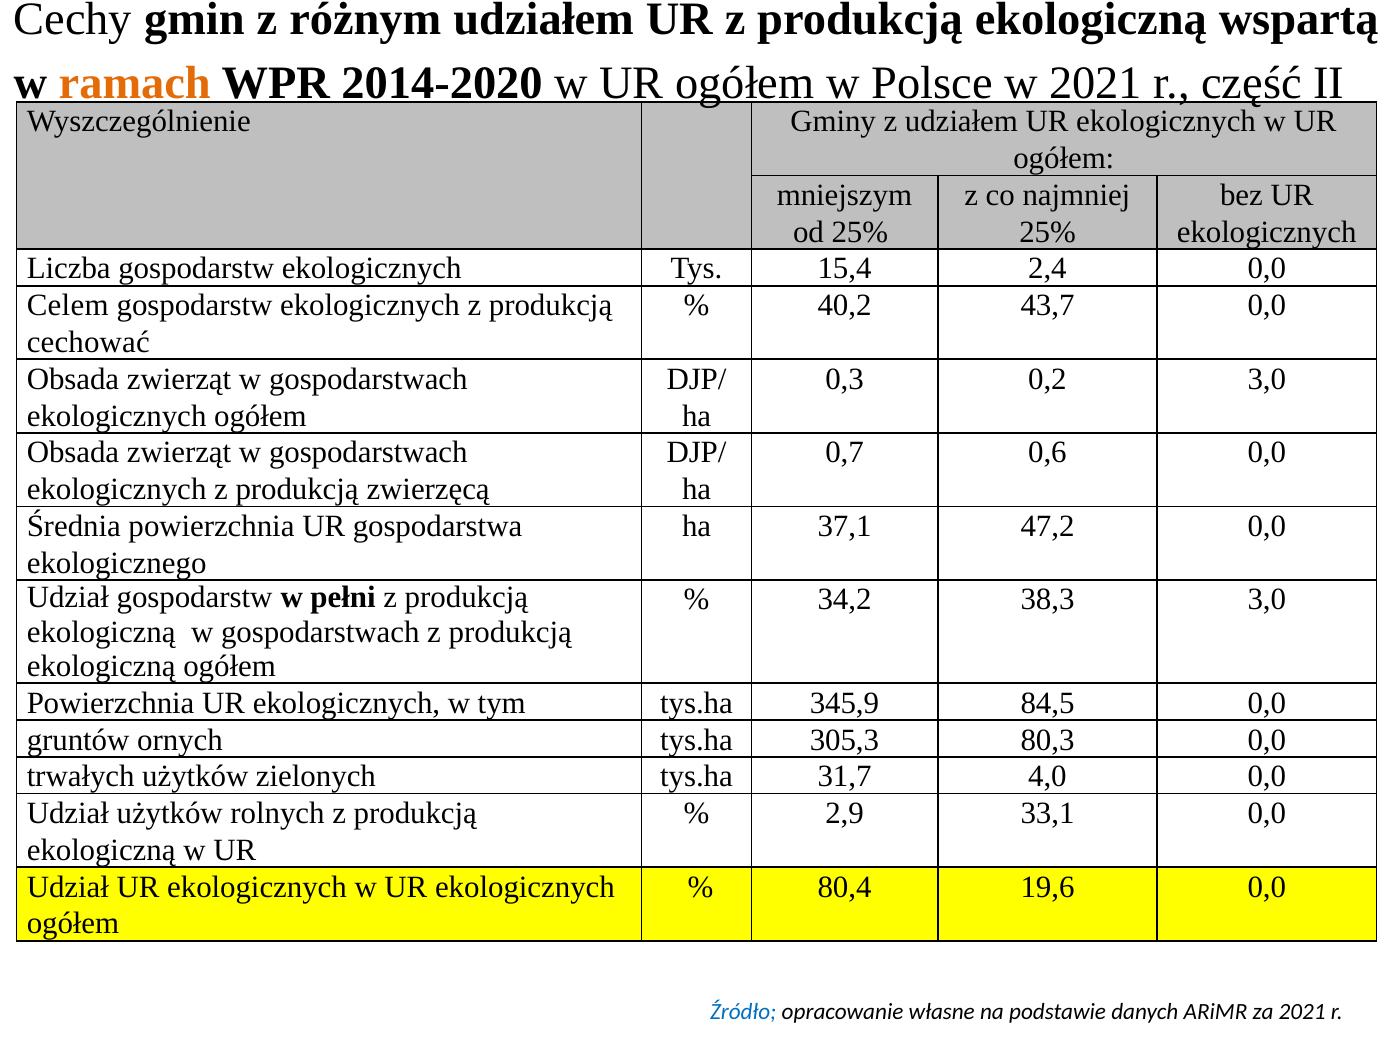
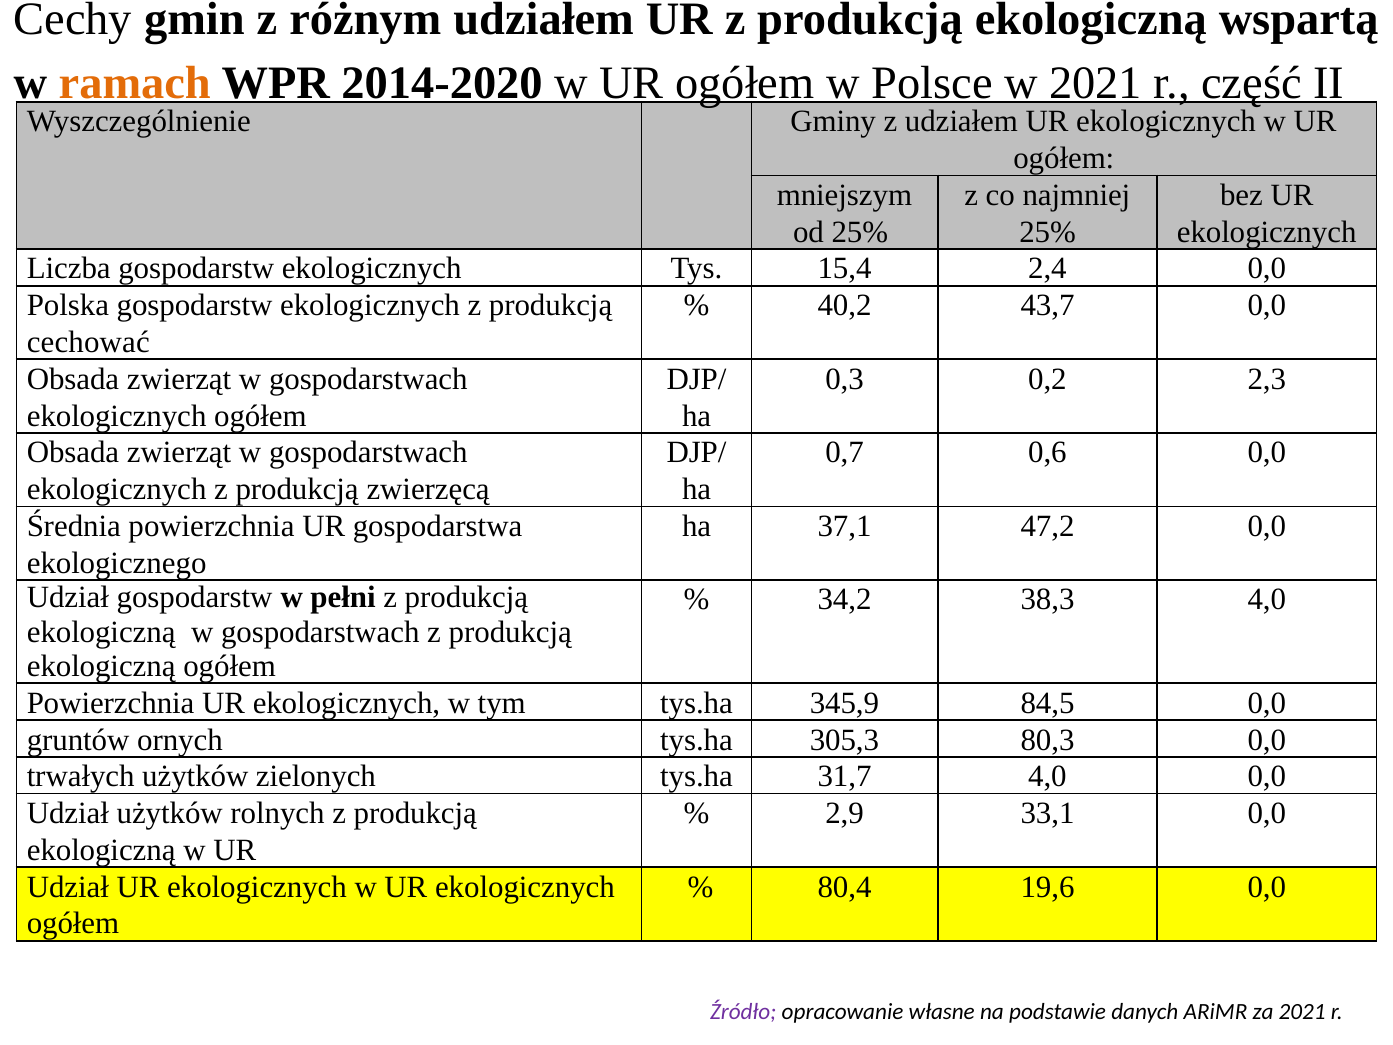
Celem: Celem -> Polska
0,2 3,0: 3,0 -> 2,3
38,3 3,0: 3,0 -> 4,0
Źródło colour: blue -> purple
